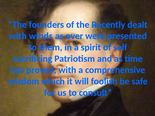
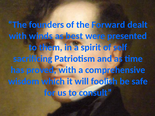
Recently: Recently -> Forward
over: over -> best
